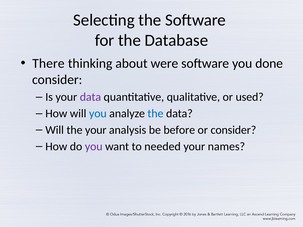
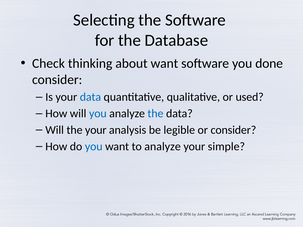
There: There -> Check
about were: were -> want
data at (90, 97) colour: purple -> blue
before: before -> legible
you at (94, 147) colour: purple -> blue
to needed: needed -> analyze
names: names -> simple
